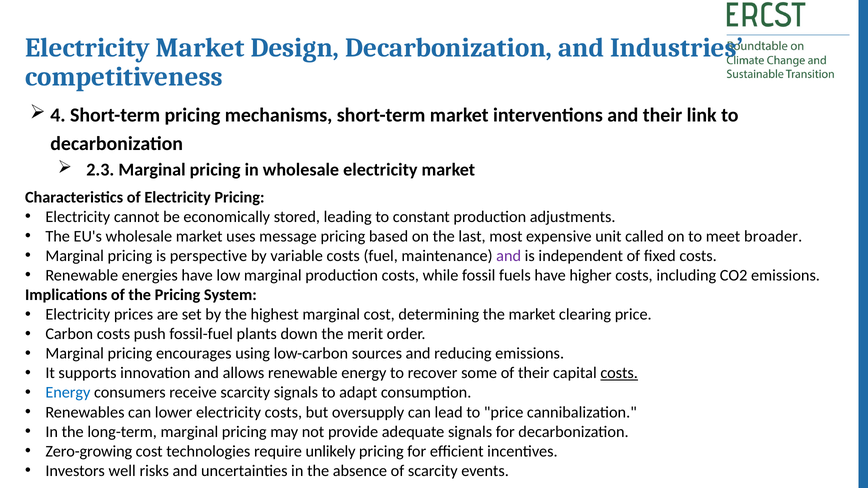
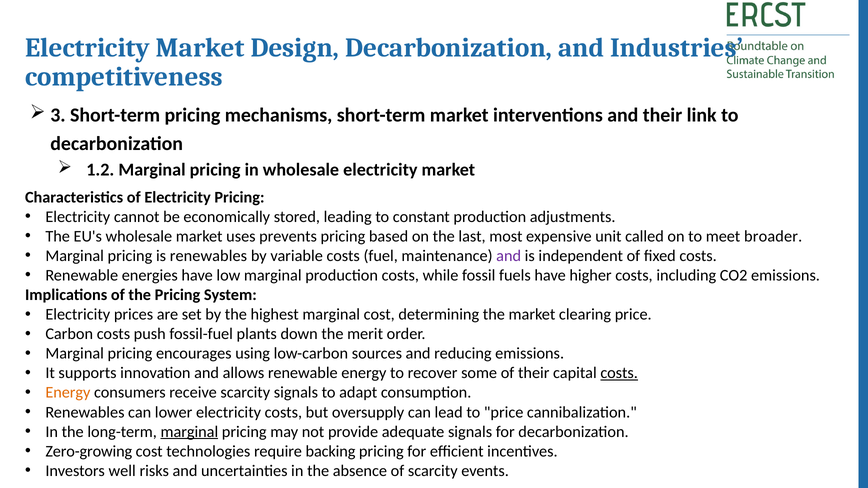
4: 4 -> 3
2.3: 2.3 -> 1.2
message: message -> prevents
is perspective: perspective -> renewables
Energy at (68, 393) colour: blue -> orange
marginal at (189, 432) underline: none -> present
unlikely: unlikely -> backing
